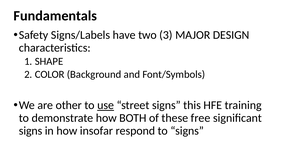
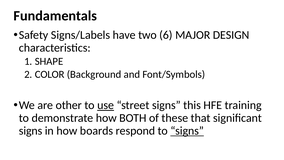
3: 3 -> 6
free: free -> that
insofar: insofar -> boards
signs at (187, 131) underline: none -> present
